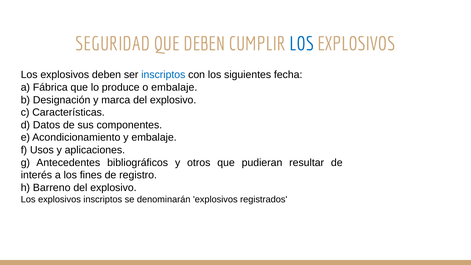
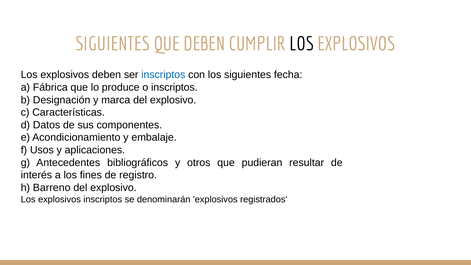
SEGURIDAD at (113, 44): SEGURIDAD -> SIGUIENTES
LOS at (302, 44) colour: blue -> black
o embalaje: embalaje -> inscriptos
